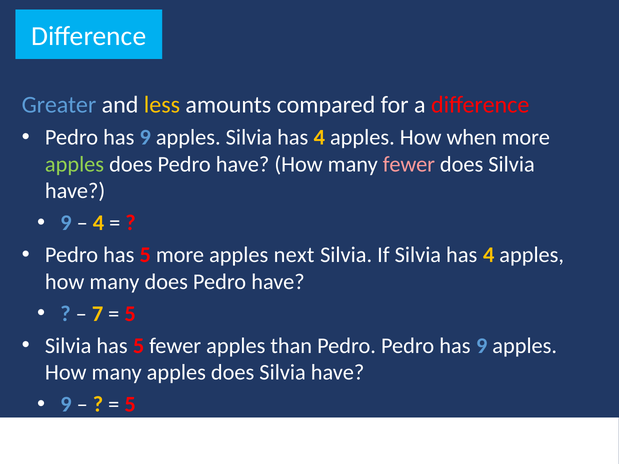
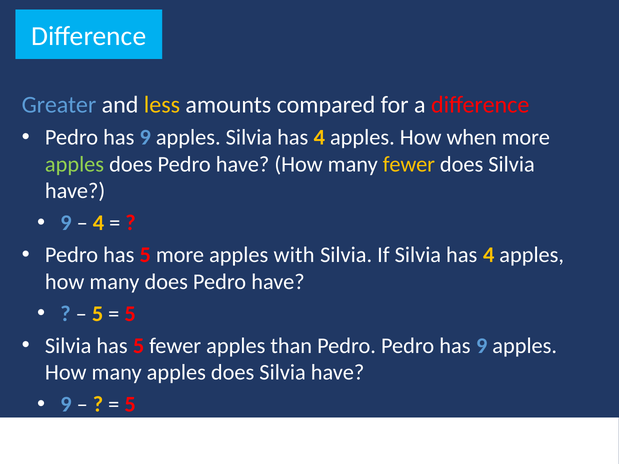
fewer at (409, 164) colour: pink -> yellow
next: next -> with
7 at (98, 314): 7 -> 5
